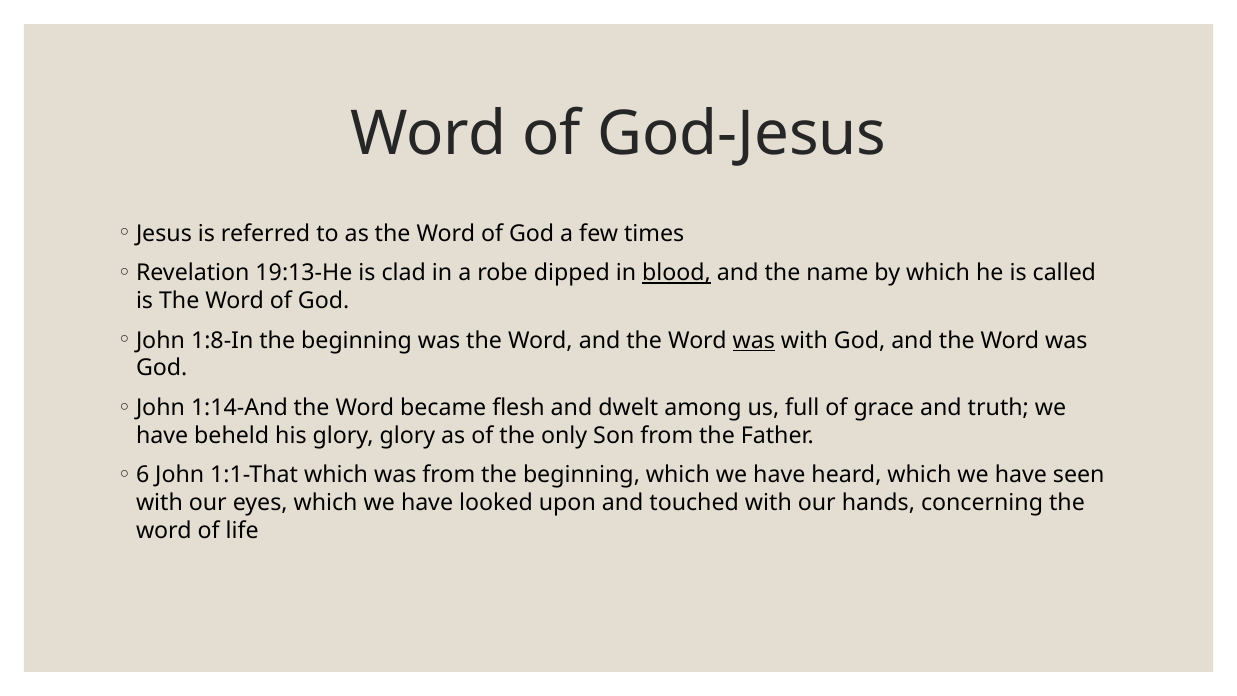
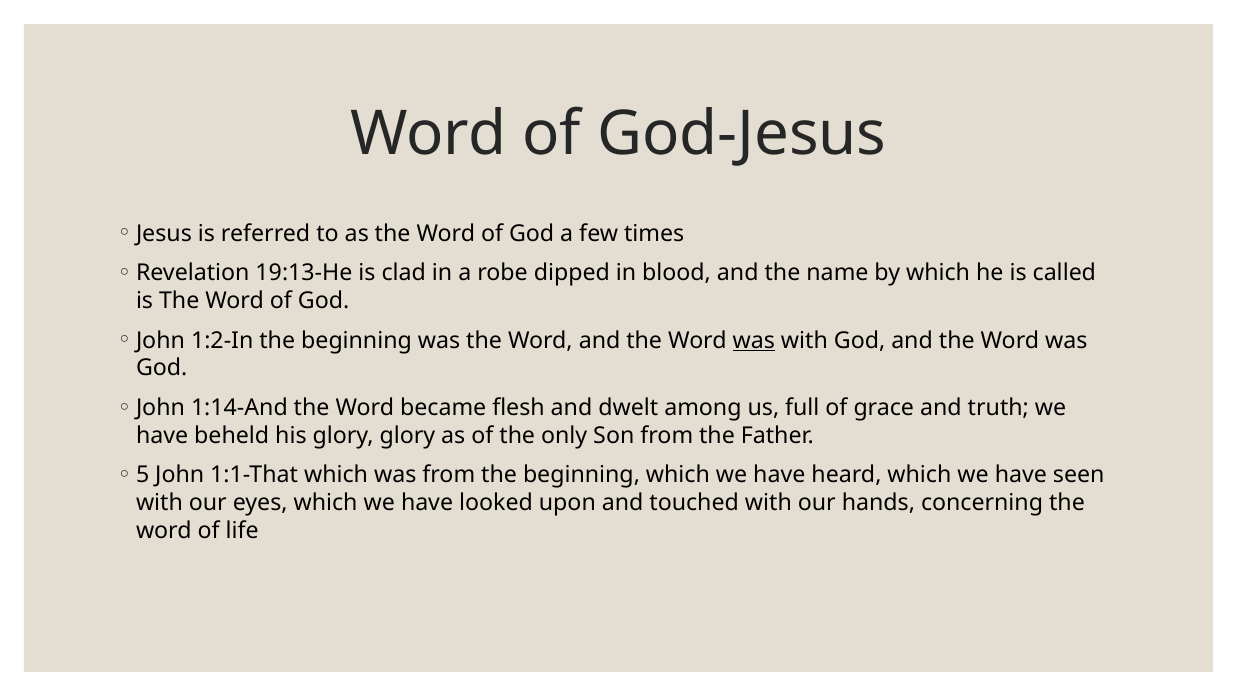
blood underline: present -> none
1:8-In: 1:8-In -> 1:2-In
6: 6 -> 5
